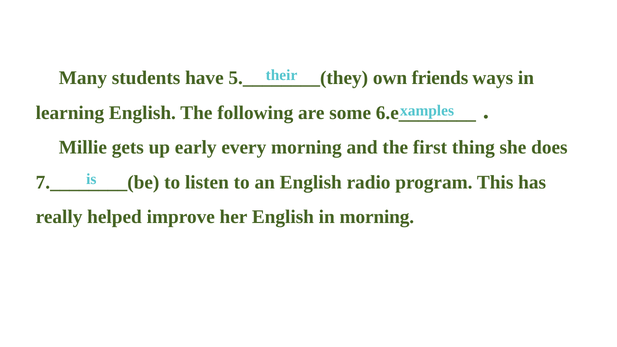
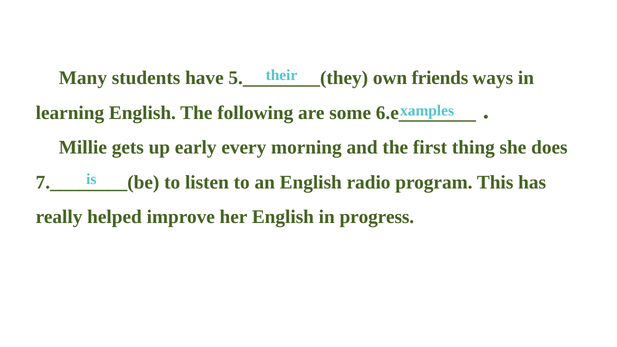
in morning: morning -> progress
